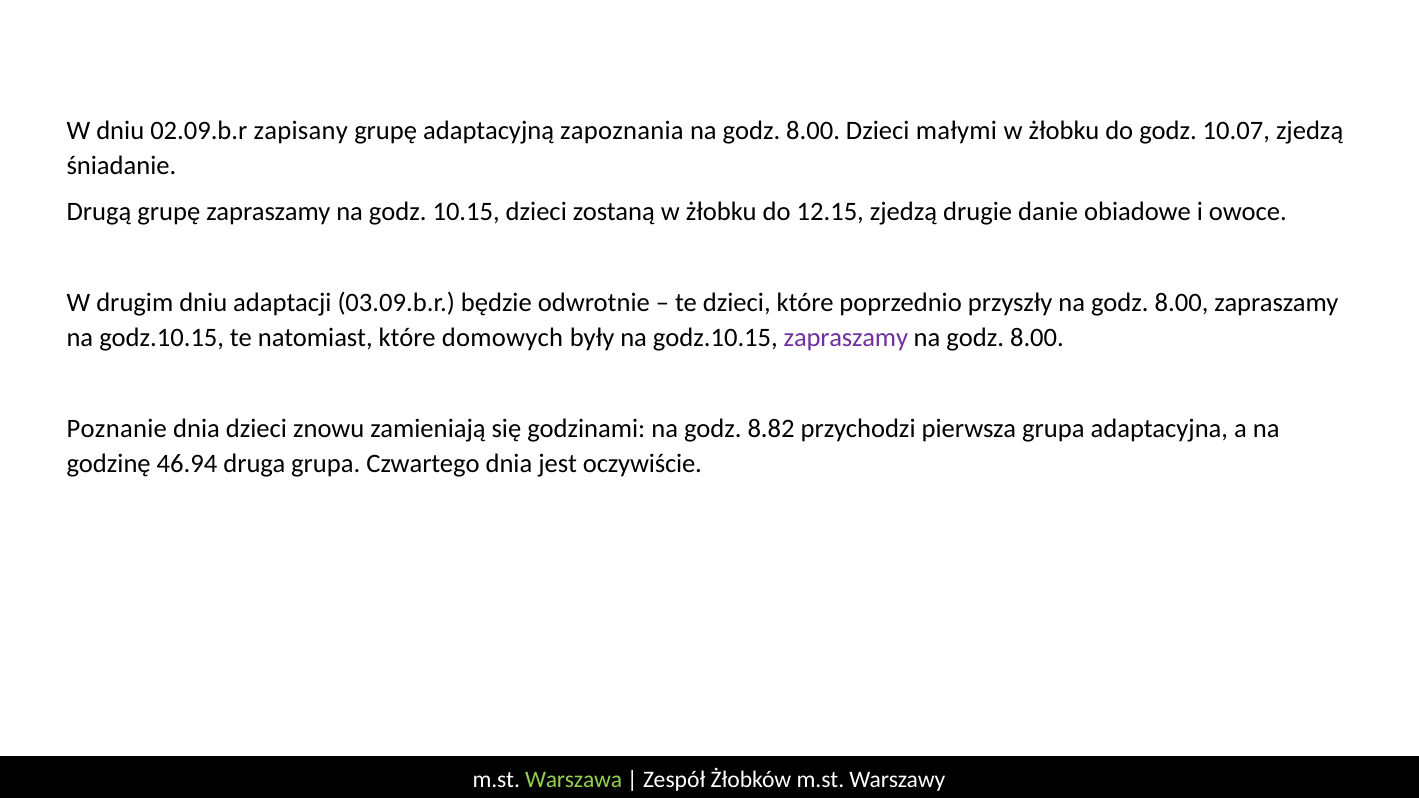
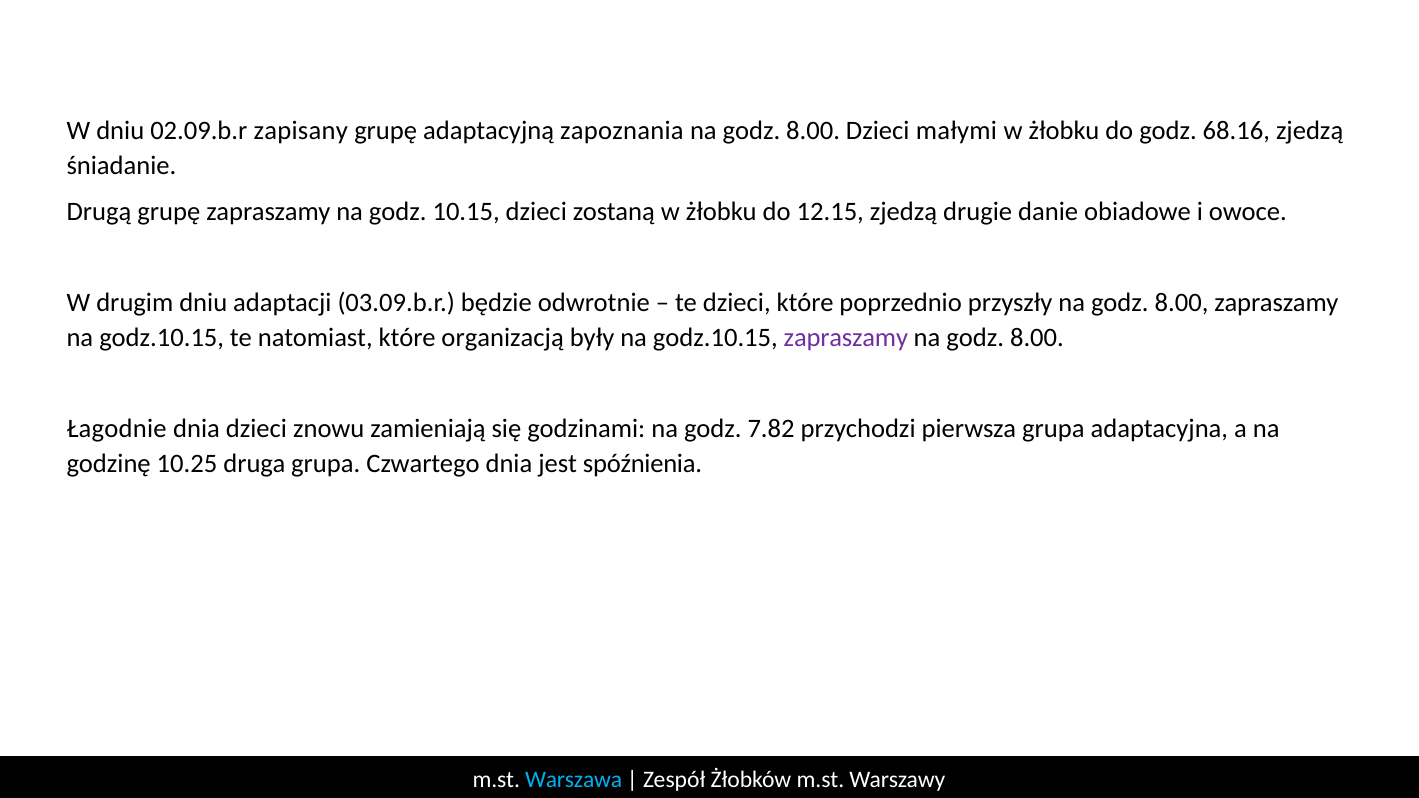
10.07: 10.07 -> 68.16
domowych: domowych -> organizacją
Poznanie: Poznanie -> Łagodnie
8.82: 8.82 -> 7.82
46.94: 46.94 -> 10.25
oczywiście: oczywiście -> spóźnienia
Warszawa colour: light green -> light blue
